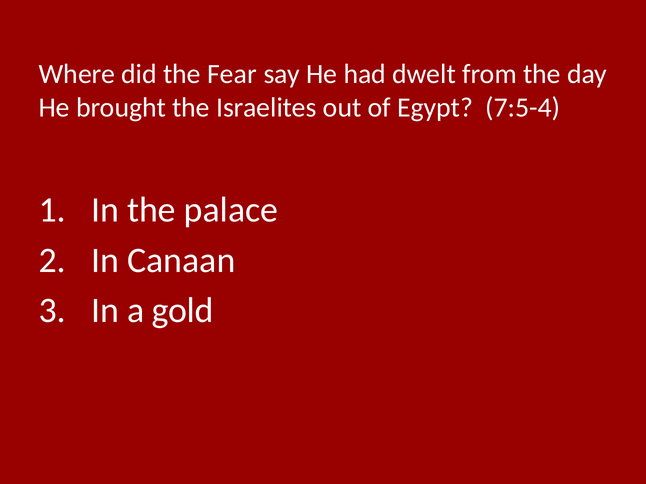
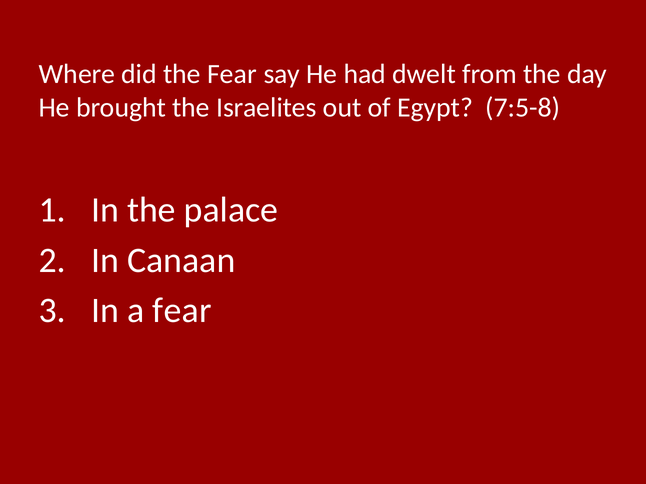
7:5-4: 7:5-4 -> 7:5-8
a gold: gold -> fear
